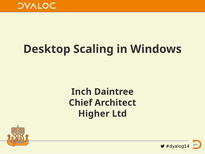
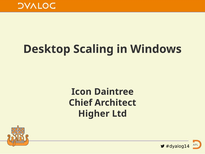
Inch: Inch -> Icon
